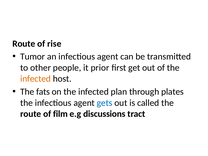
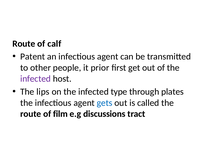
rise: rise -> calf
Tumor: Tumor -> Patent
infected at (36, 79) colour: orange -> purple
fats: fats -> lips
plan: plan -> type
